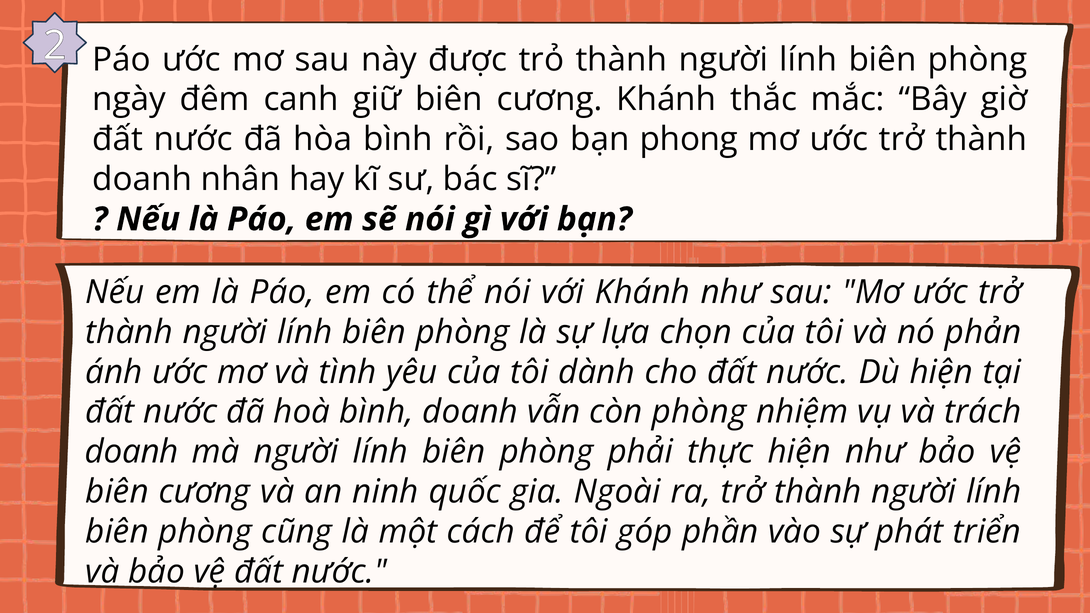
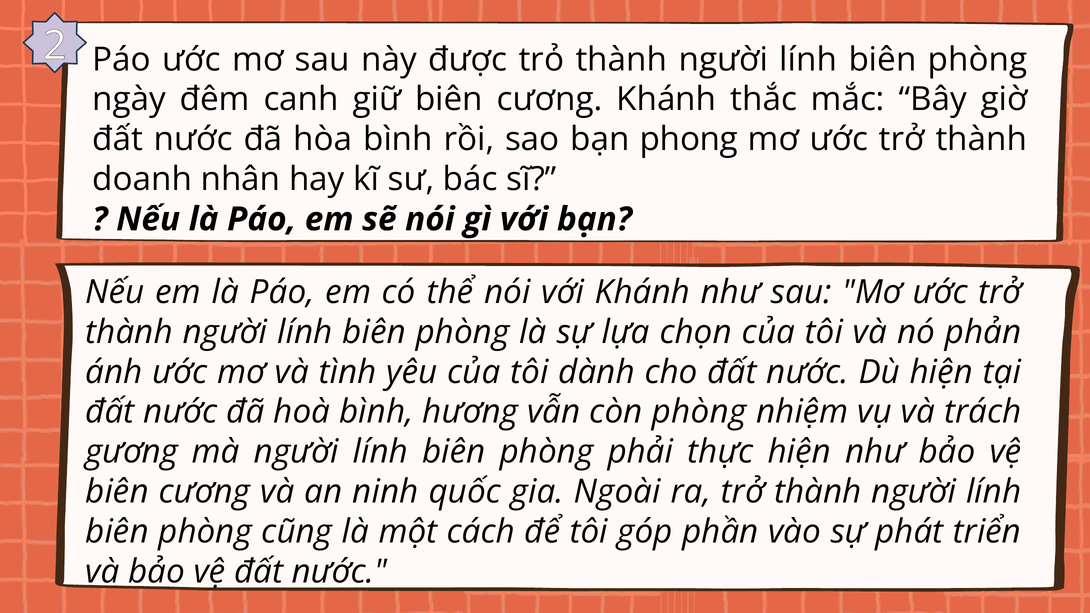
bình doanh: doanh -> hương
doanh at (132, 452): doanh -> gương
